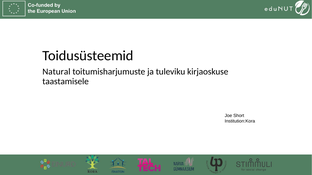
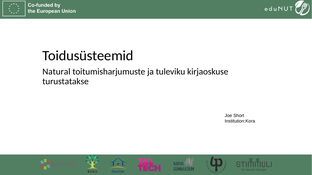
taastamisele: taastamisele -> turustatakse
